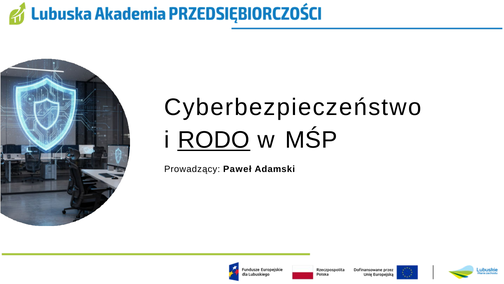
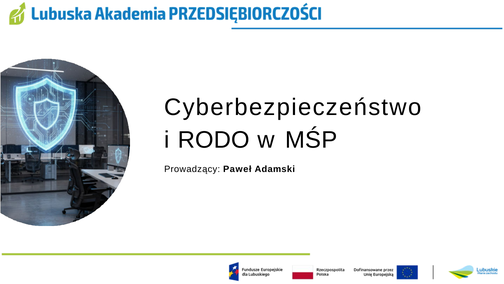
RODO underline: present -> none
